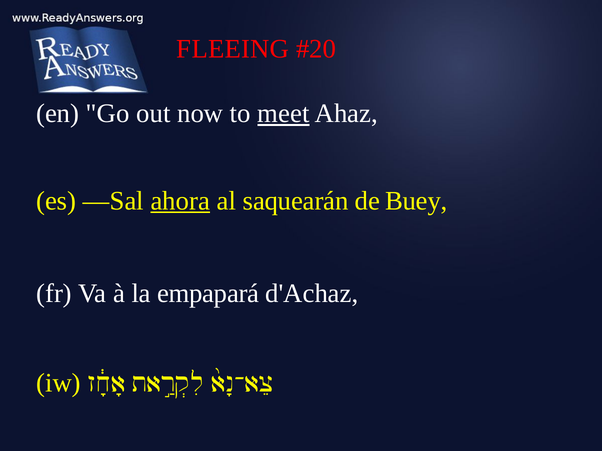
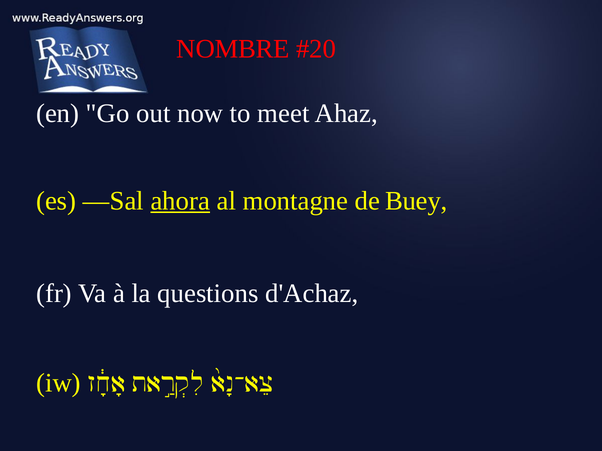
FLEEING: FLEEING -> NOMBRE
meet underline: present -> none
saquearán: saquearán -> montagne
empapará: empapará -> questions
